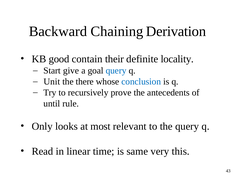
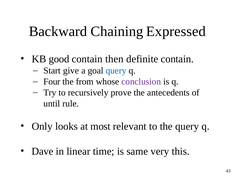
Derivation: Derivation -> Expressed
their: their -> then
definite locality: locality -> contain
Unit: Unit -> Four
there: there -> from
conclusion colour: blue -> purple
Read: Read -> Dave
